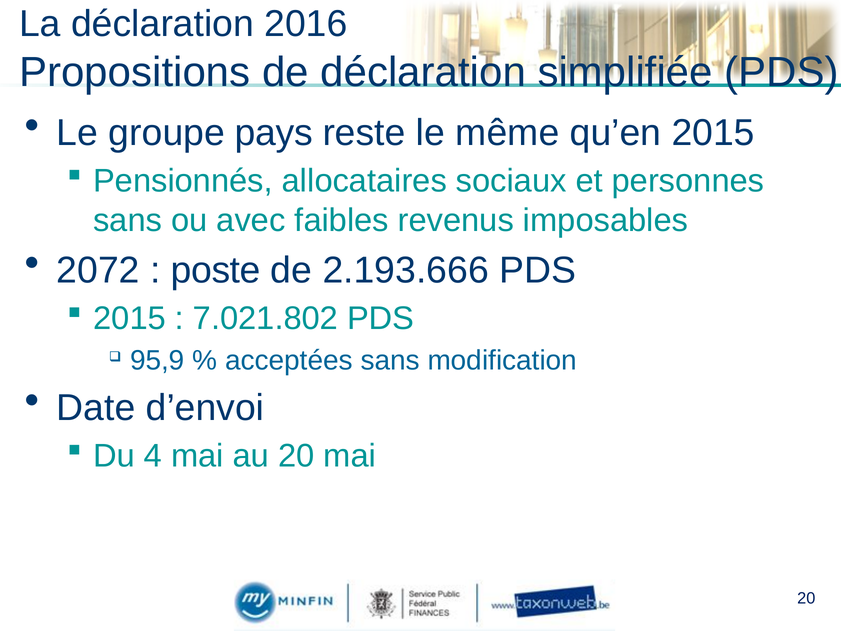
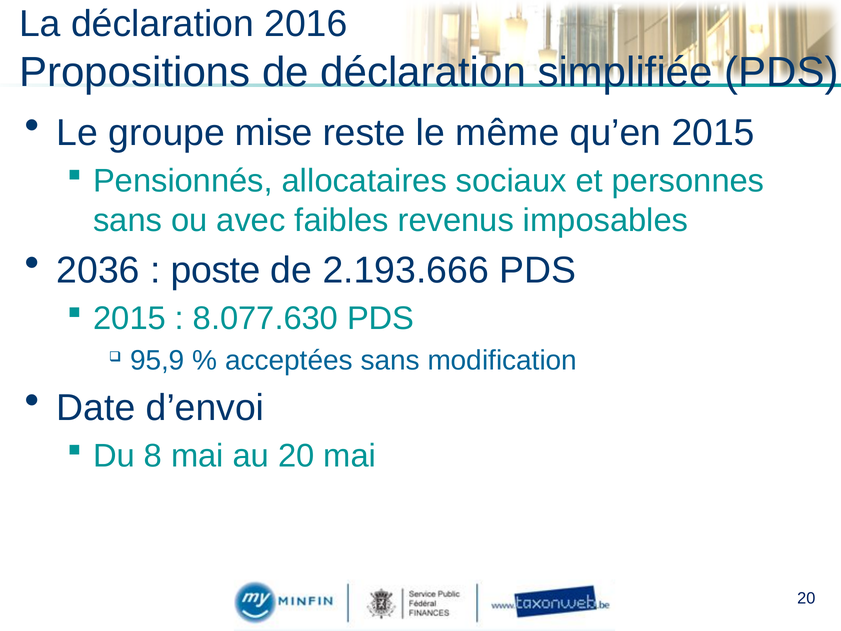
pays: pays -> mise
2072: 2072 -> 2036
7.021.802: 7.021.802 -> 8.077.630
4: 4 -> 8
